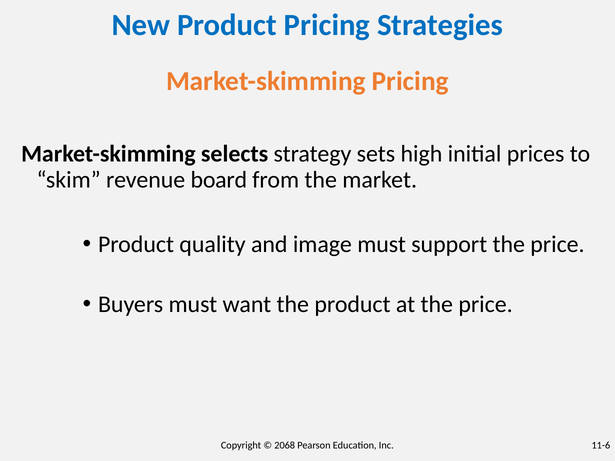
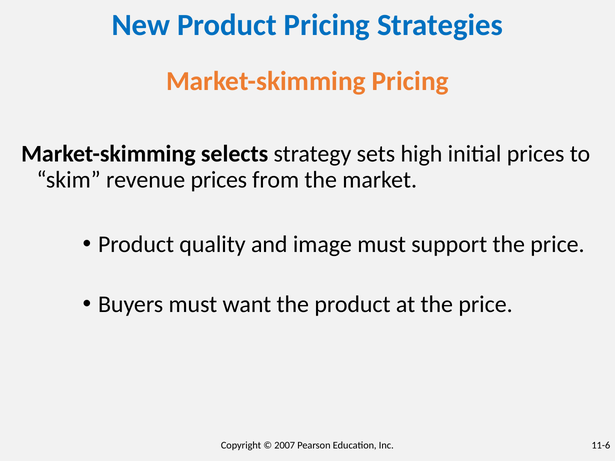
revenue board: board -> prices
2068: 2068 -> 2007
